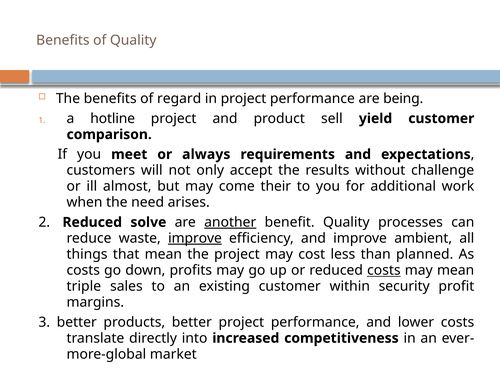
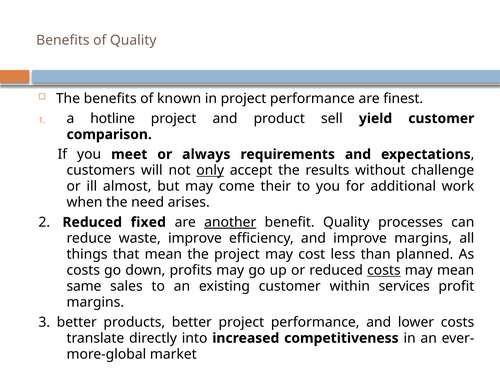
regard: regard -> known
being: being -> finest
only underline: none -> present
solve: solve -> fixed
improve at (195, 238) underline: present -> none
improve ambient: ambient -> margins
triple: triple -> same
security: security -> services
